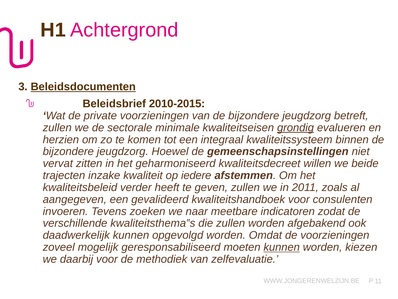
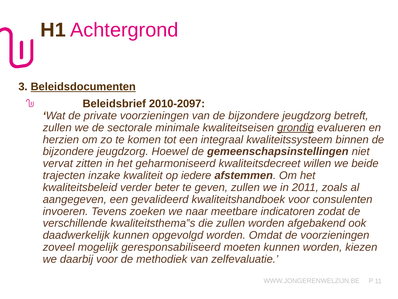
2010-2015: 2010-2015 -> 2010-2097
heeft: heeft -> beter
kunnen at (282, 247) underline: present -> none
